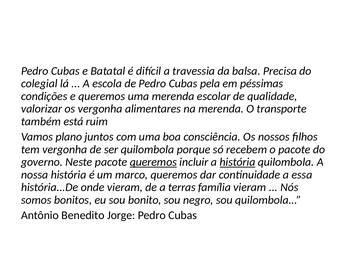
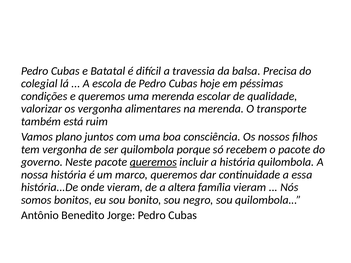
pela: pela -> hoje
história at (237, 162) underline: present -> none
terras: terras -> altera
